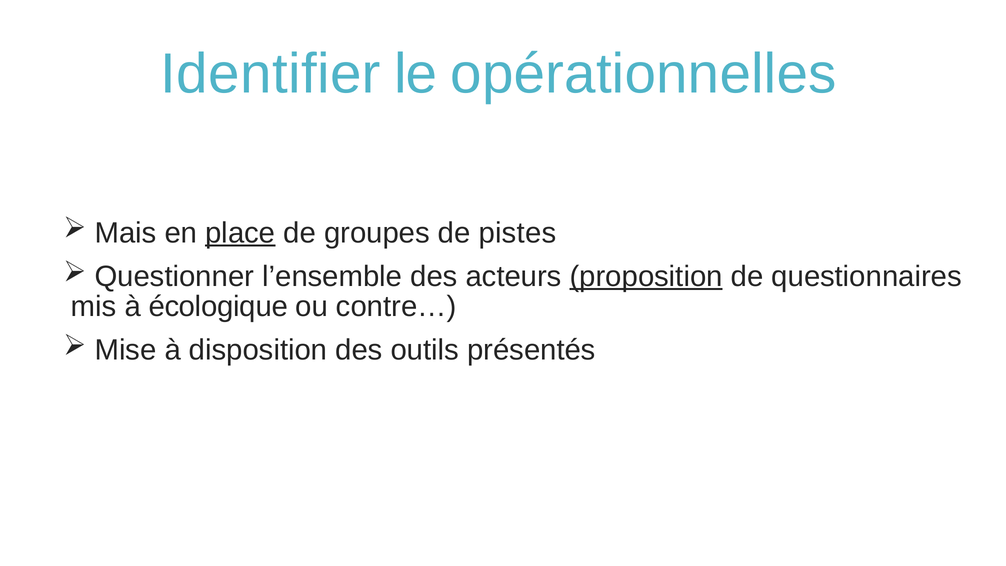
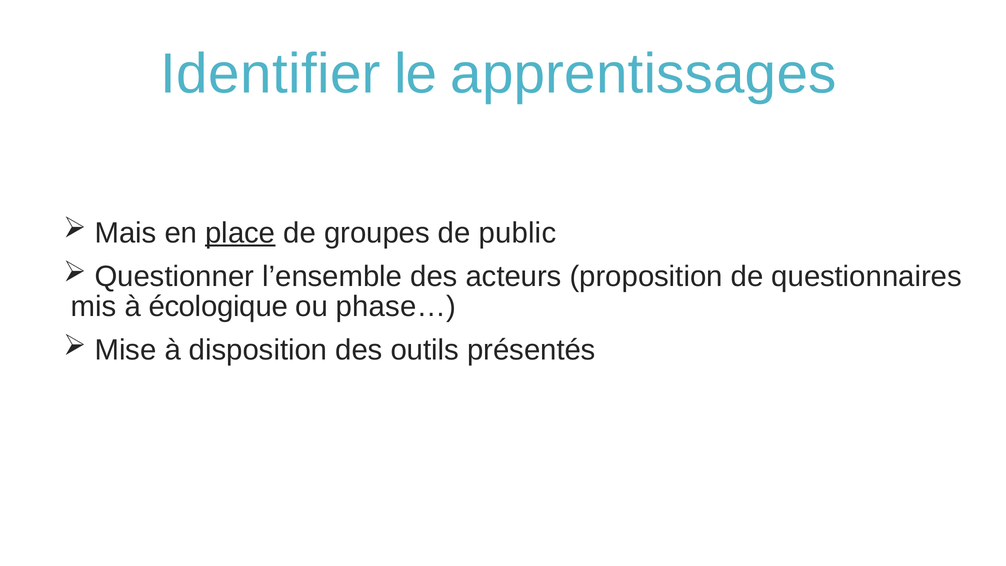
opérationnelles: opérationnelles -> apprentissages
pistes: pistes -> public
proposition underline: present -> none
contre…: contre… -> phase…
